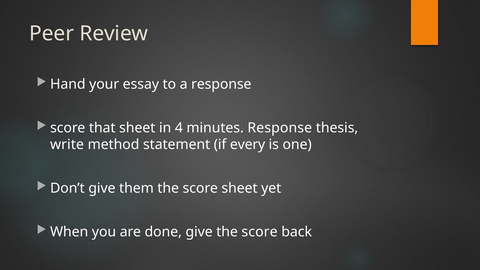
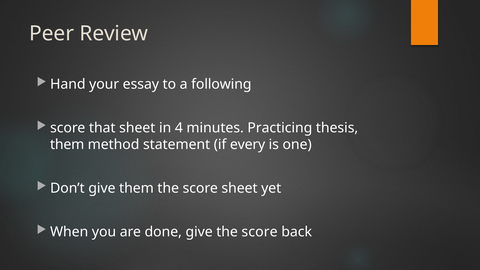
a response: response -> following
minutes Response: Response -> Practicing
write at (67, 145): write -> them
